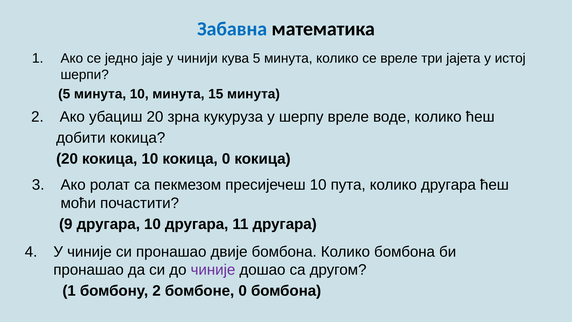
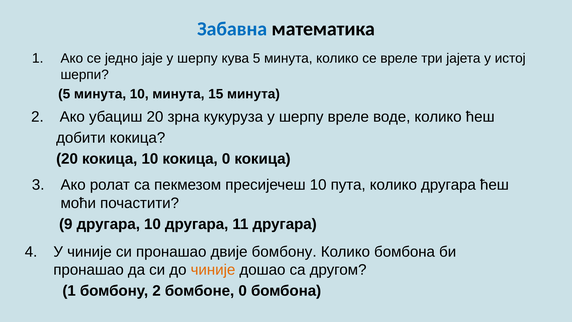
јаје у чинији: чинији -> шерпу
двије бомбона: бомбона -> бомбону
чиније at (213, 270) colour: purple -> orange
